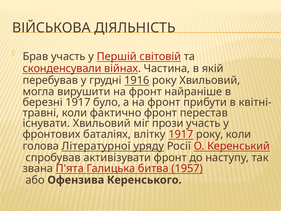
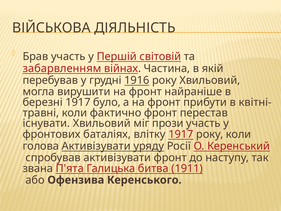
сконденсували: сконденсували -> забарвленням
голова Літературної: Літературної -> Активізувати
1957: 1957 -> 1911
